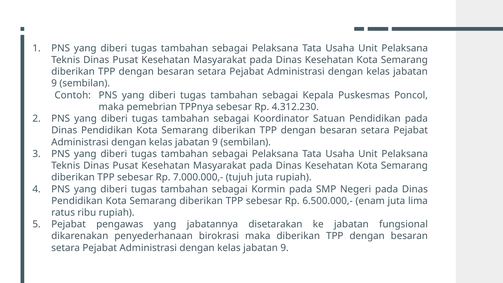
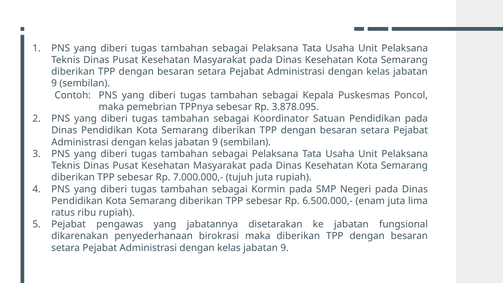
4.312.230: 4.312.230 -> 3.878.095
